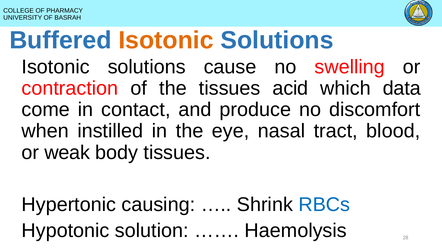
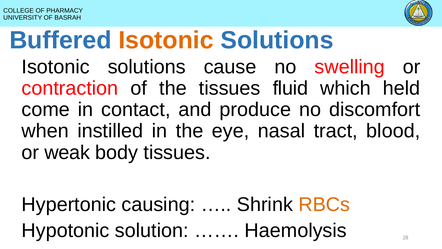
acid: acid -> fluid
data: data -> held
RBCs colour: blue -> orange
